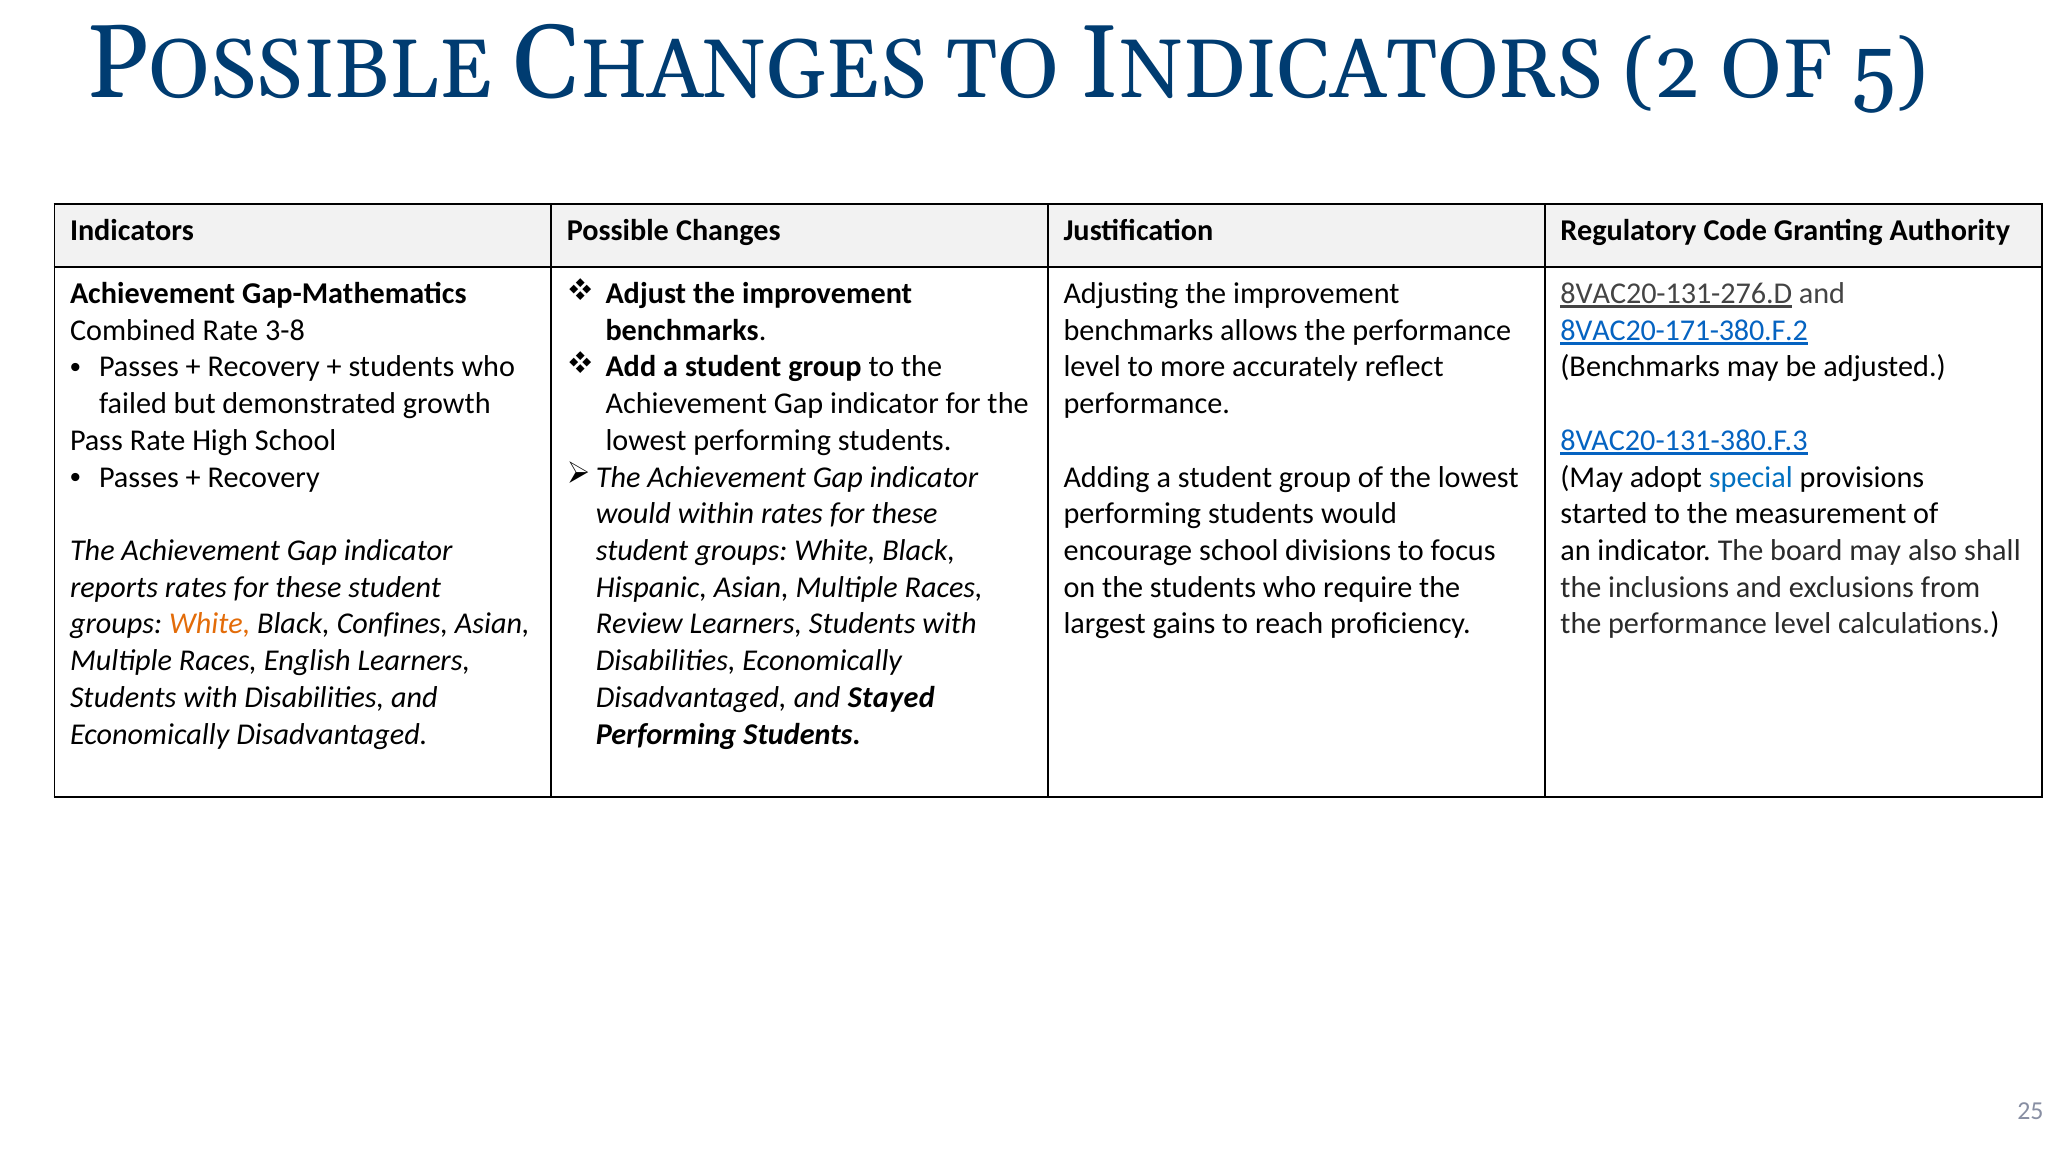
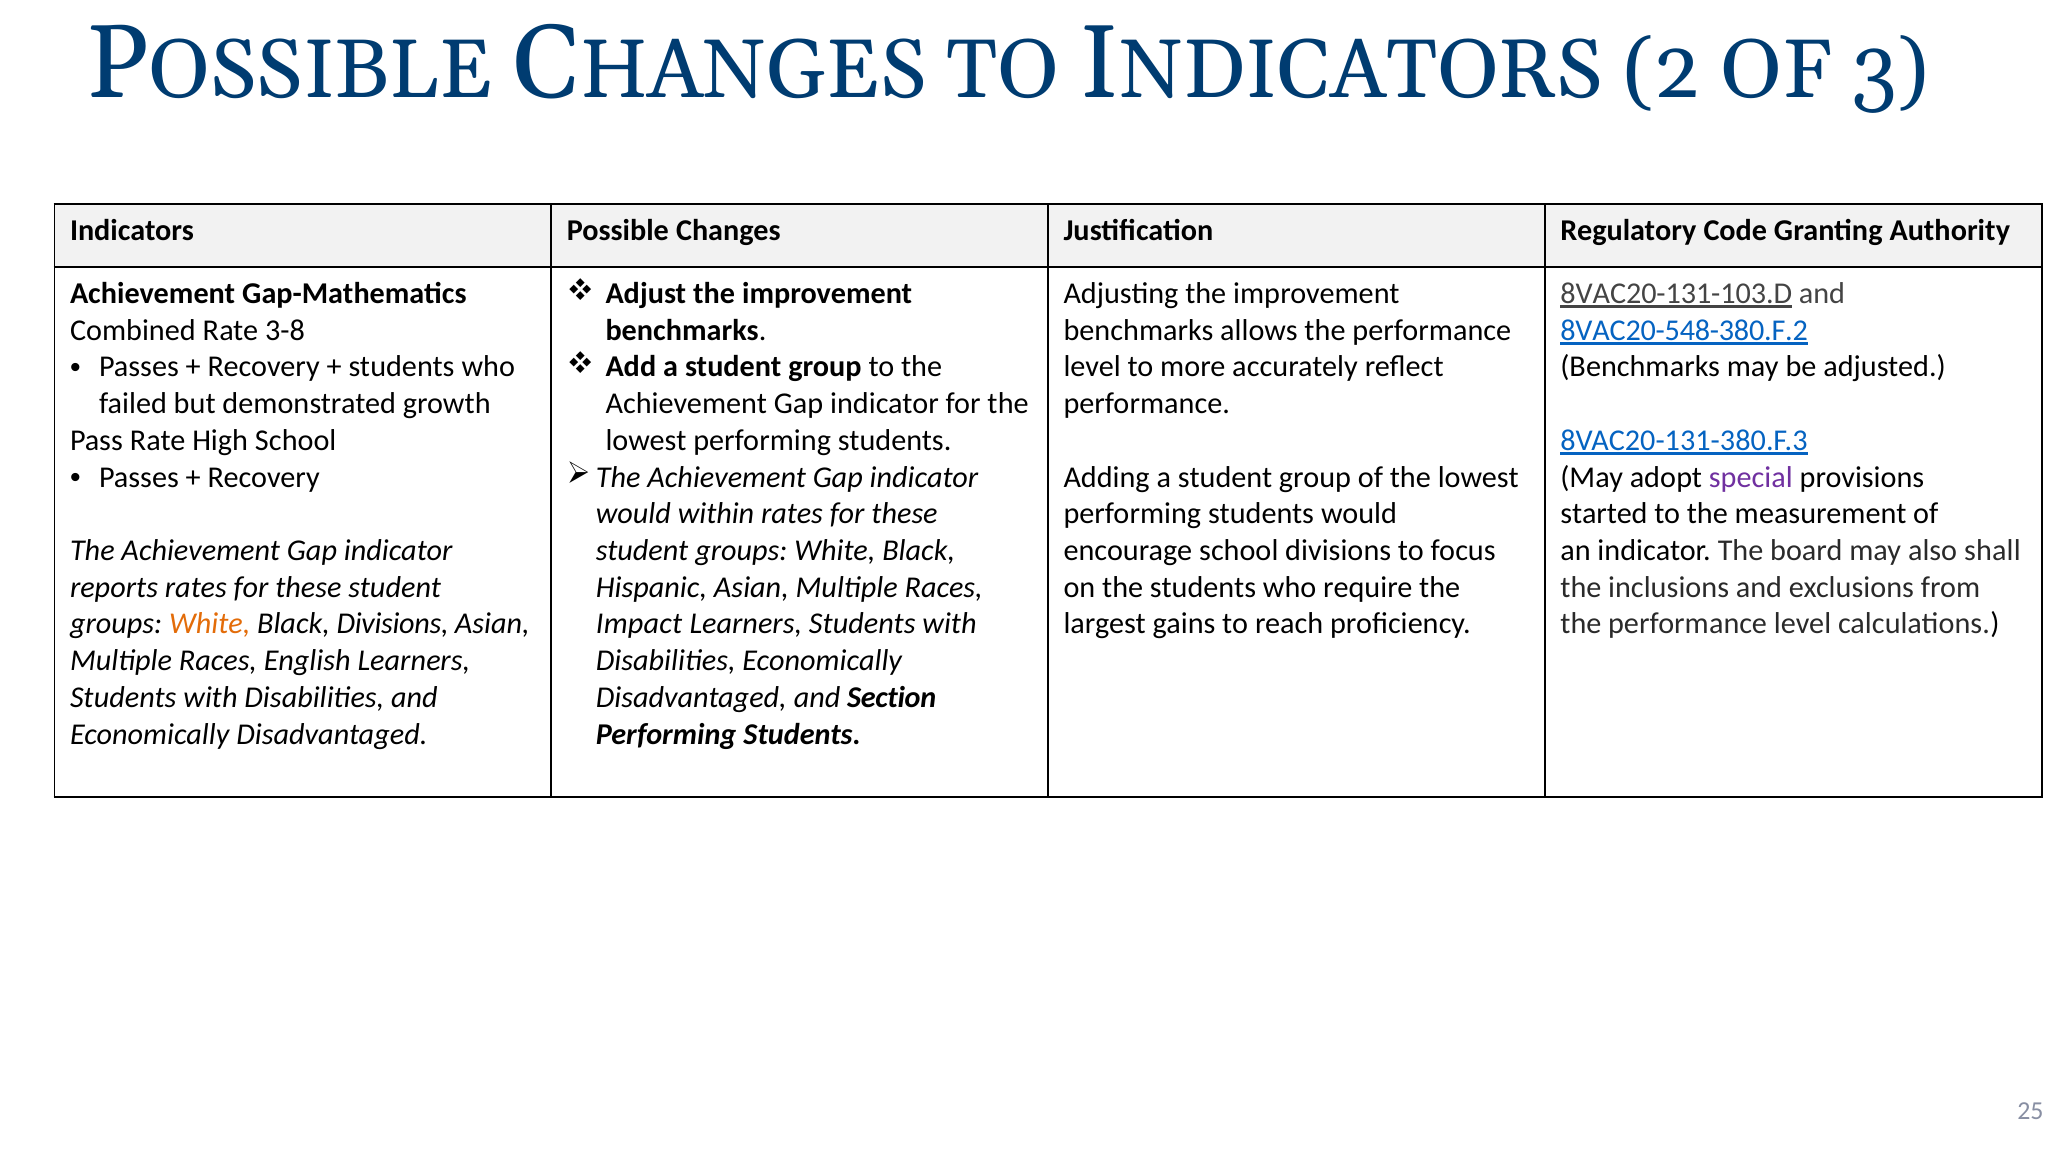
5: 5 -> 3
8VAC20-131-276.D: 8VAC20-131-276.D -> 8VAC20-131-103.D
8VAC20-171-380.F.2: 8VAC20-171-380.F.2 -> 8VAC20-548-380.F.2
special colour: blue -> purple
Black Confines: Confines -> Divisions
Review: Review -> Impact
Stayed: Stayed -> Section
